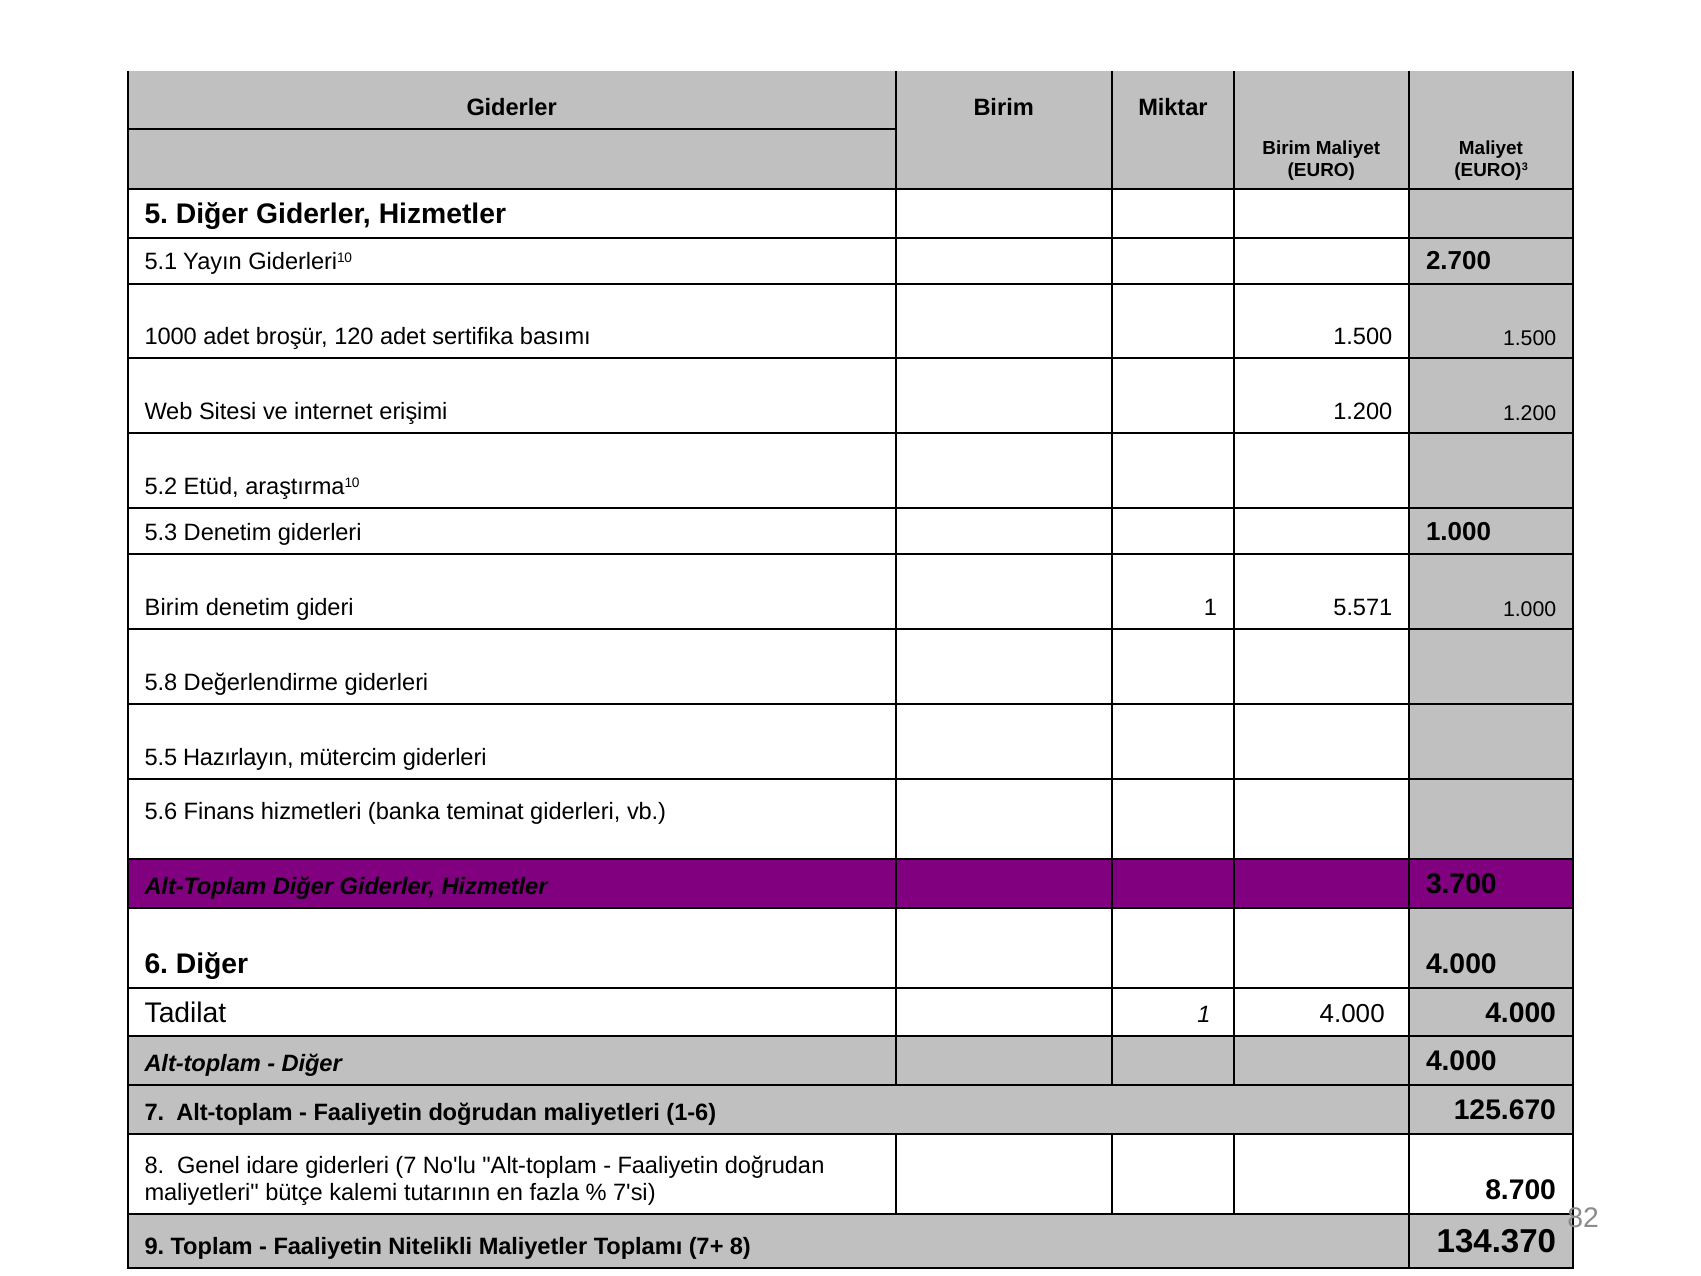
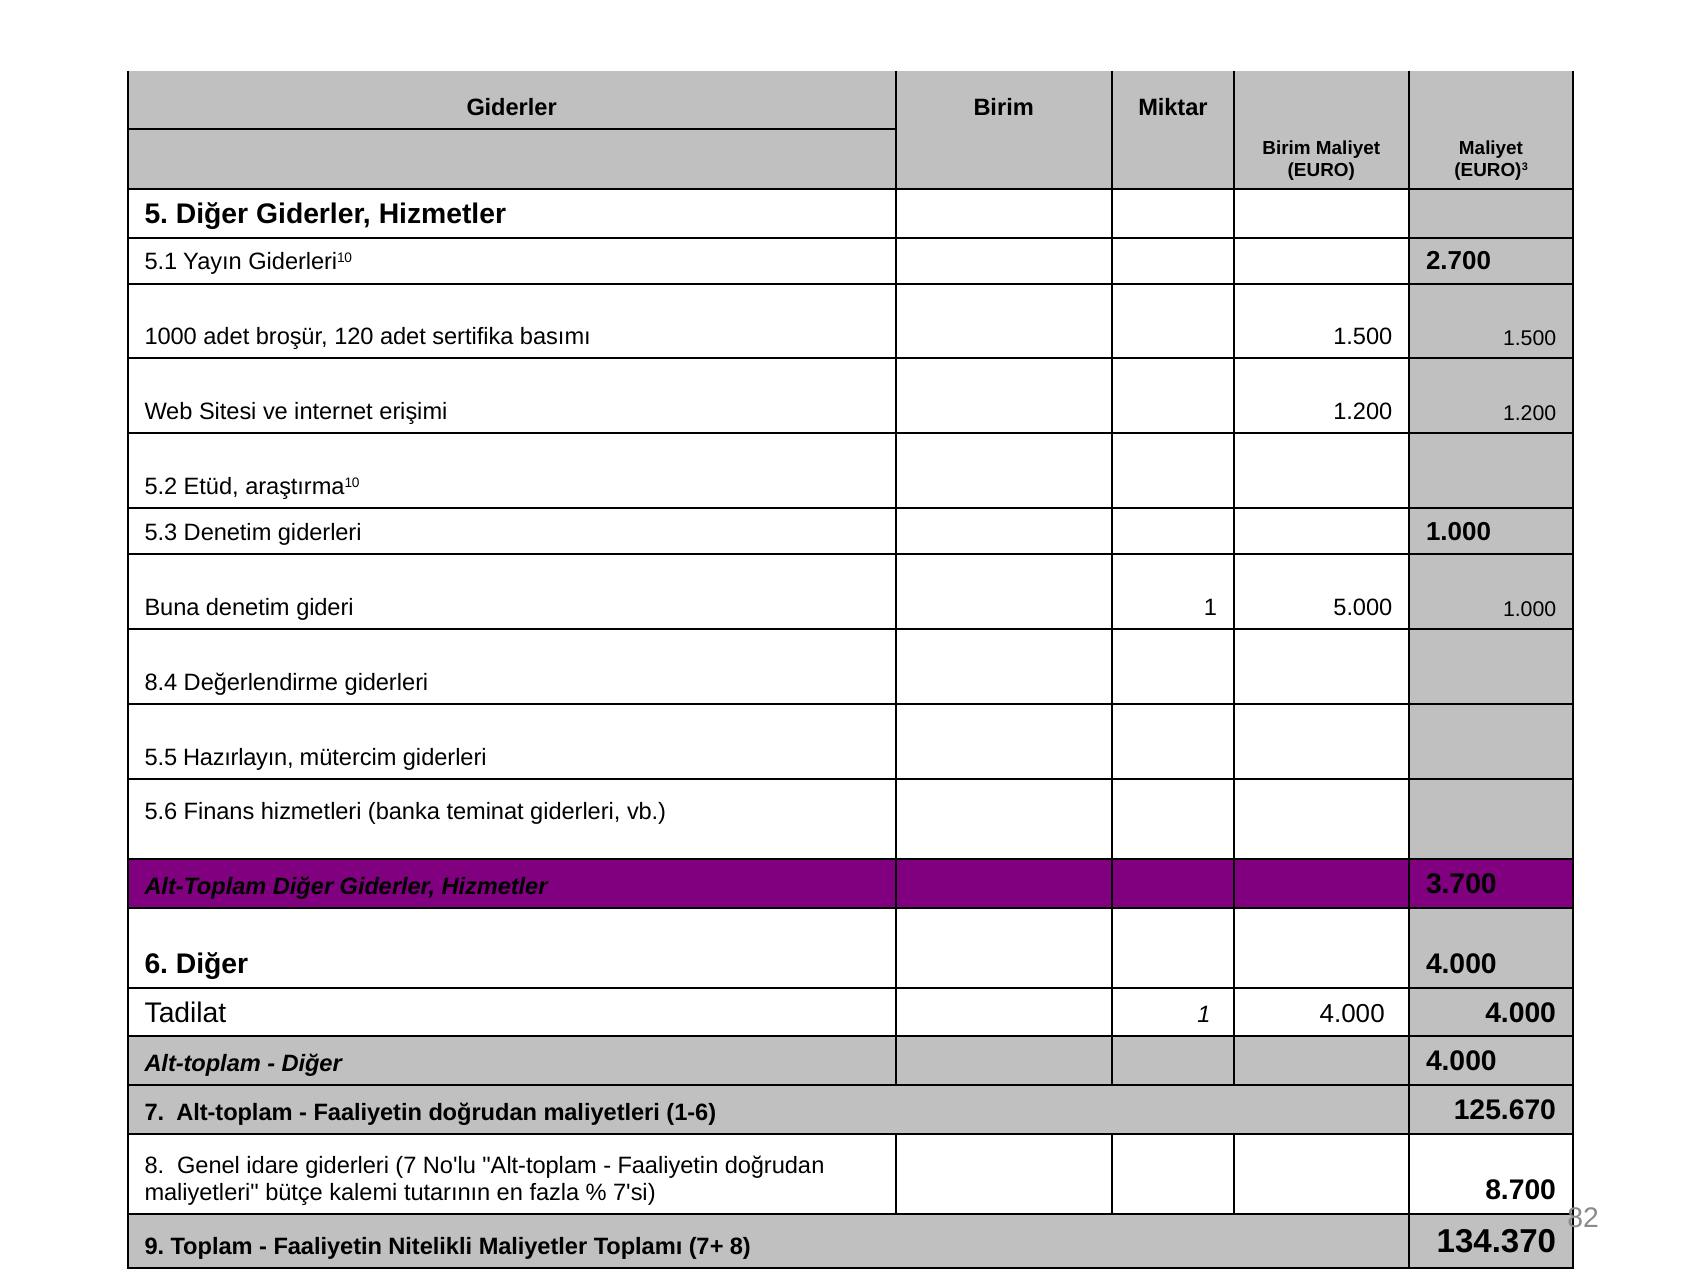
Birim at (172, 608): Birim -> Buna
5.571: 5.571 -> 5.000
5.8: 5.8 -> 8.4
